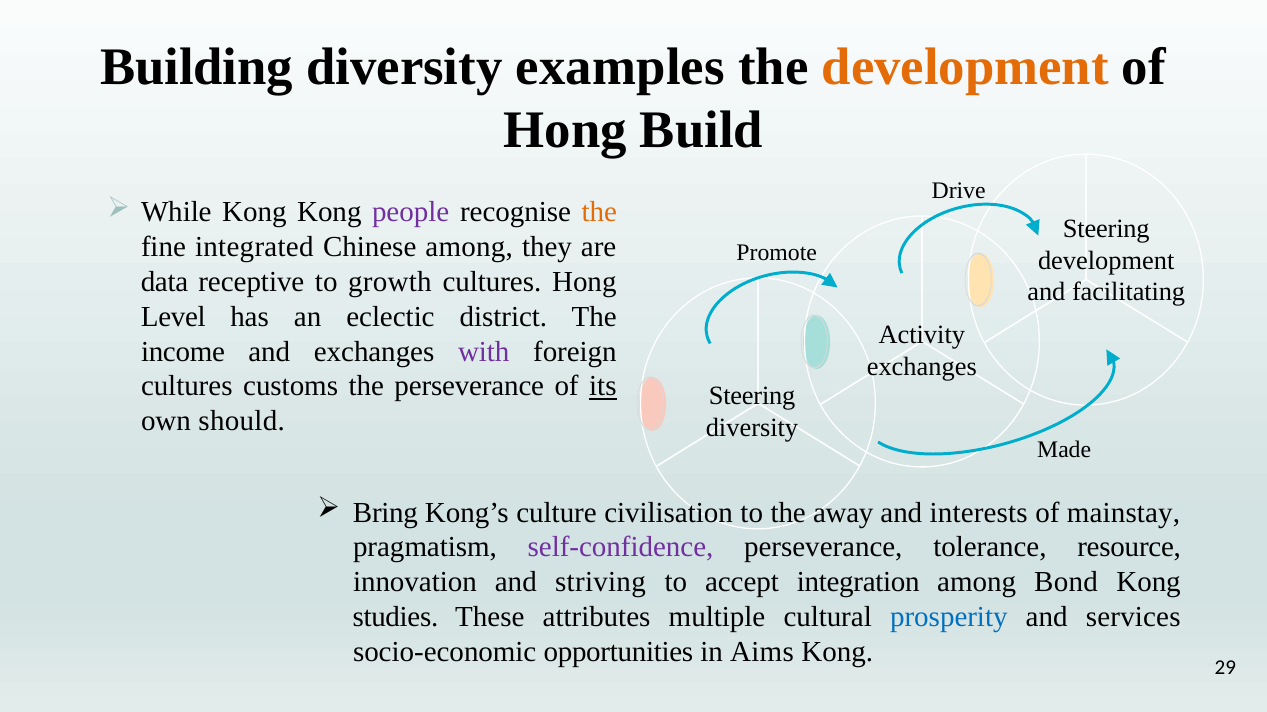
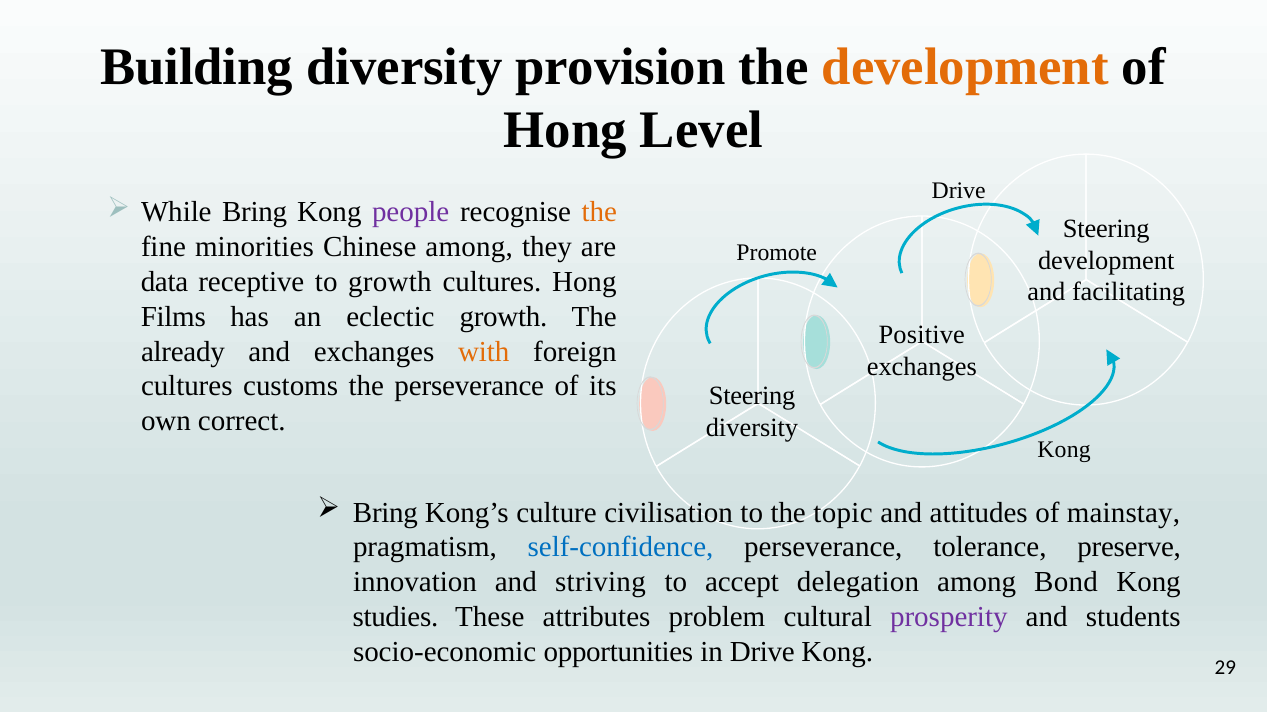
examples: examples -> provision
Build: Build -> Level
While Kong: Kong -> Bring
integrated: integrated -> minorities
Level: Level -> Films
eclectic district: district -> growth
Activity: Activity -> Positive
income: income -> already
with colour: purple -> orange
its underline: present -> none
should: should -> correct
Made at (1064, 450): Made -> Kong
away: away -> topic
interests: interests -> attitudes
self-confidence colour: purple -> blue
resource: resource -> preserve
integration: integration -> delegation
multiple: multiple -> problem
prosperity colour: blue -> purple
services: services -> students
in Aims: Aims -> Drive
